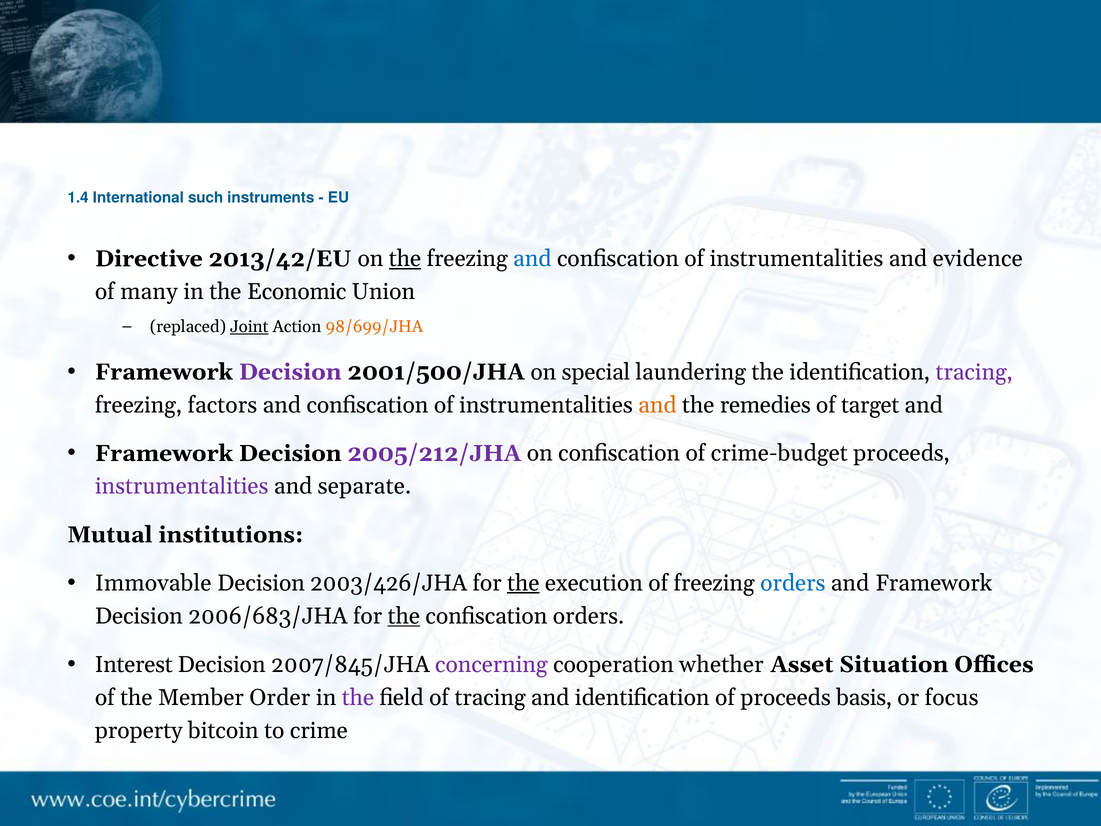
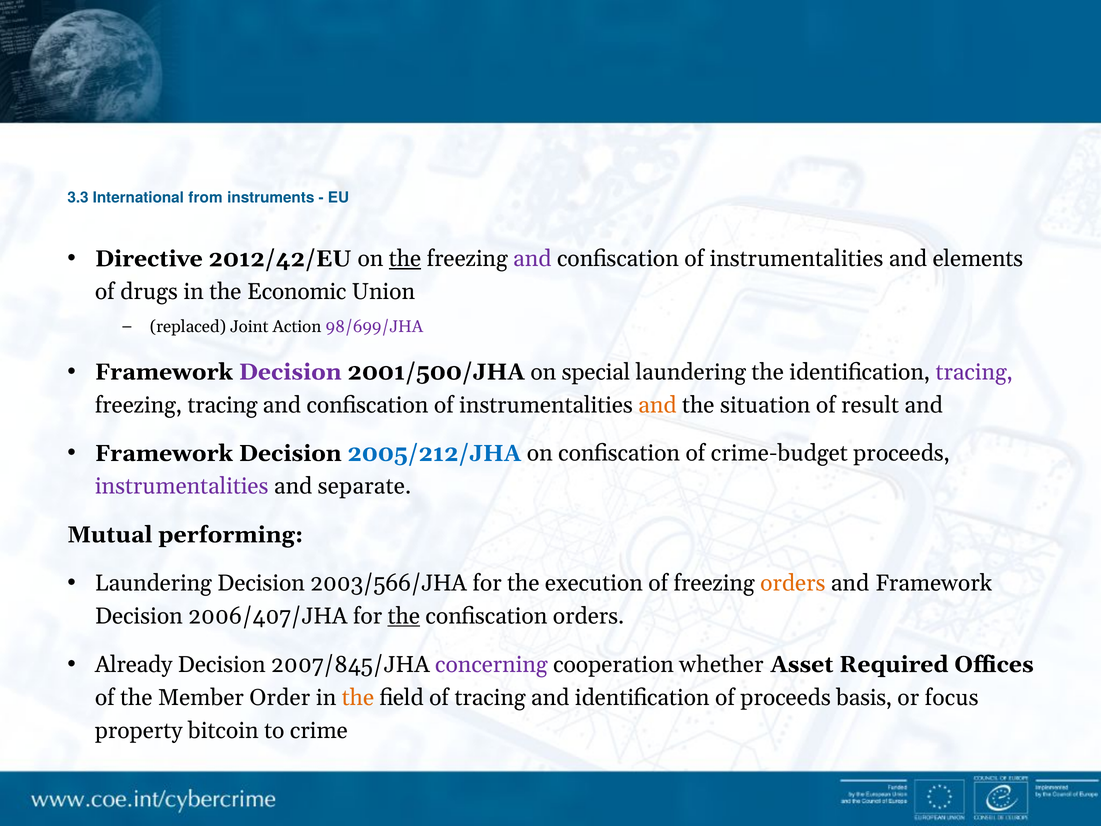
1.4: 1.4 -> 3.3
such: such -> from
2013/42/EU: 2013/42/EU -> 2012/42/EU
and at (532, 259) colour: blue -> purple
evidence: evidence -> elements
many: many -> drugs
Joint underline: present -> none
98/699/JHA colour: orange -> purple
freezing factors: factors -> tracing
remedies: remedies -> situation
target: target -> result
2005/212/JHA colour: purple -> blue
institutions: institutions -> performing
Immovable at (153, 583): Immovable -> Laundering
2003/426/JHA: 2003/426/JHA -> 2003/566/JHA
the at (523, 583) underline: present -> none
orders at (793, 583) colour: blue -> orange
2006/683/JHA: 2006/683/JHA -> 2006/407/JHA
Interest: Interest -> Already
Situation: Situation -> Required
the at (358, 697) colour: purple -> orange
